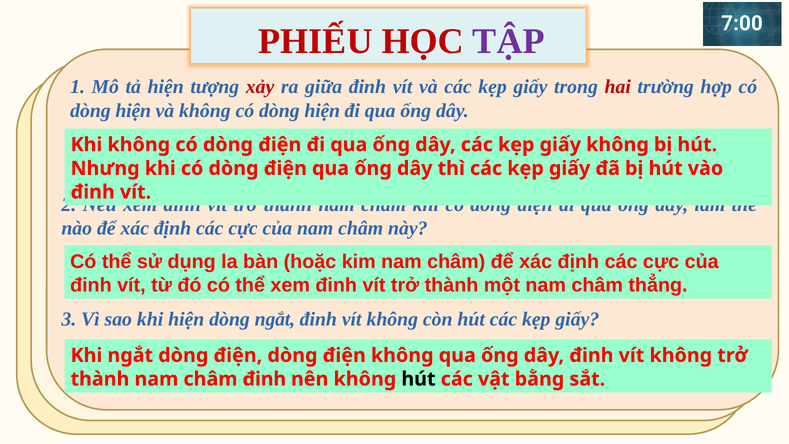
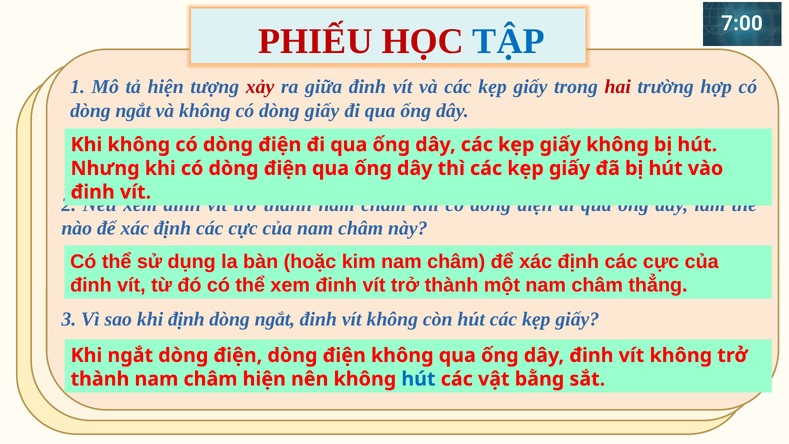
TẬP colour: purple -> blue
hiện at (133, 110): hiện -> ngắt
không có dòng hiện: hiện -> giấy
khi hiện: hiện -> định
châm đinh: đinh -> hiện
hút at (418, 379) colour: black -> blue
